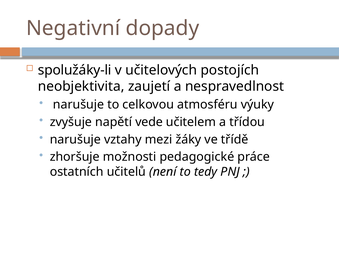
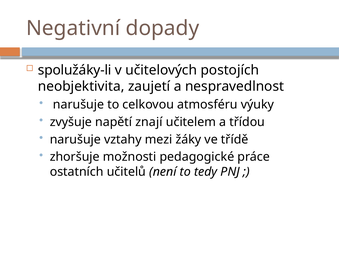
vede: vede -> znají
